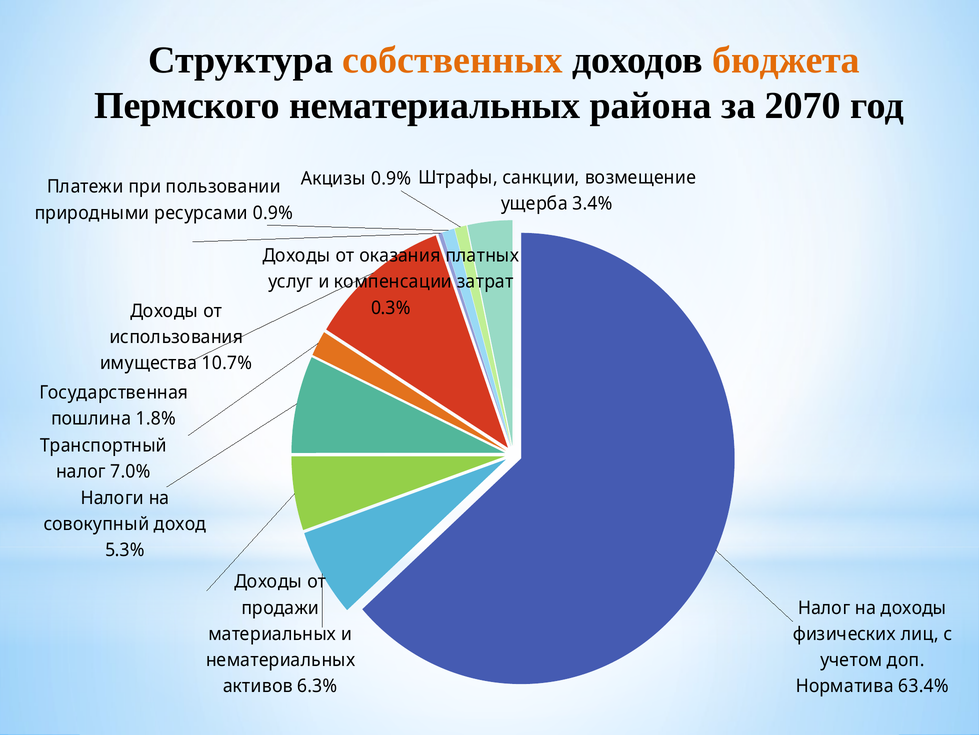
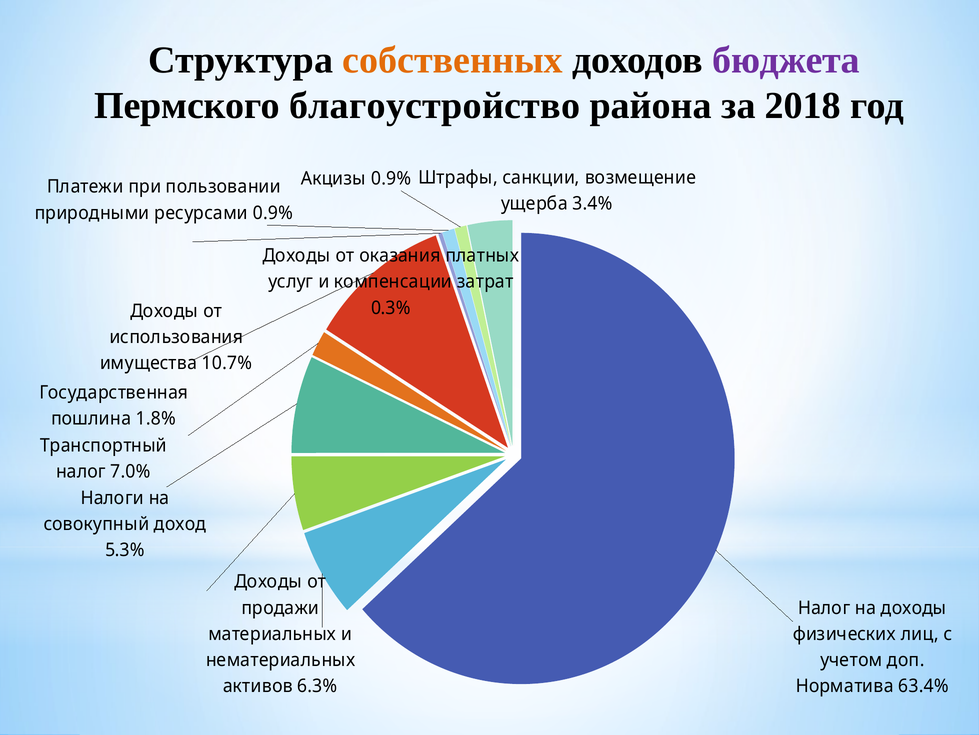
бюджета colour: orange -> purple
Пермского нематериальных: нематериальных -> благоустройство
2070: 2070 -> 2018
